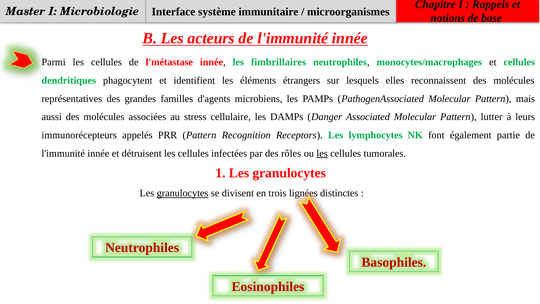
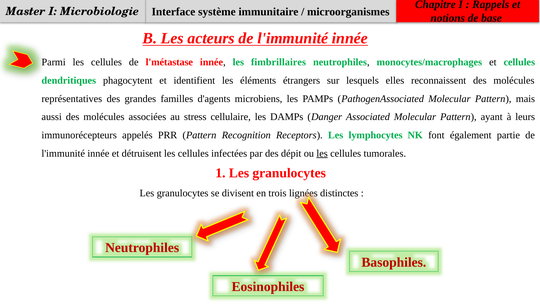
lutter: lutter -> ayant
rôles: rôles -> dépit
granulocytes at (183, 193) underline: present -> none
